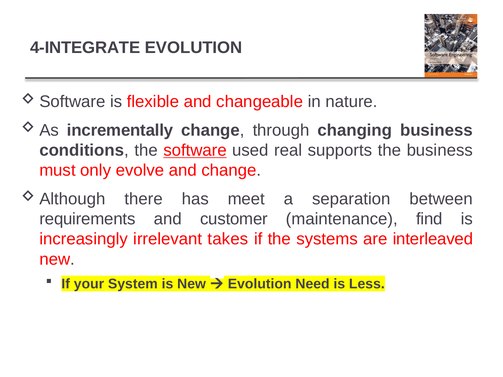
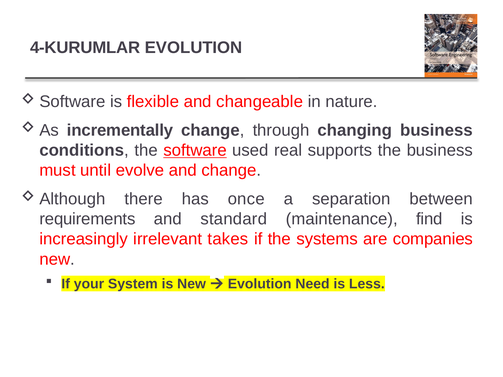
4-INTEGRATE: 4-INTEGRATE -> 4-KURUMLAR
only: only -> until
meet: meet -> once
customer: customer -> standard
interleaved: interleaved -> companies
